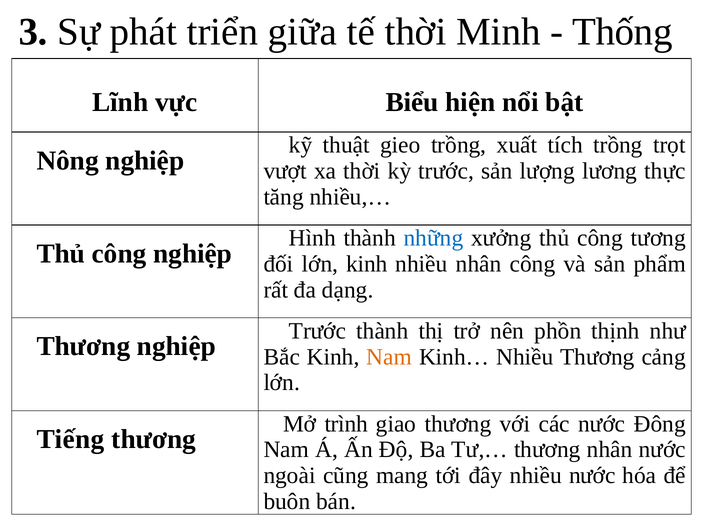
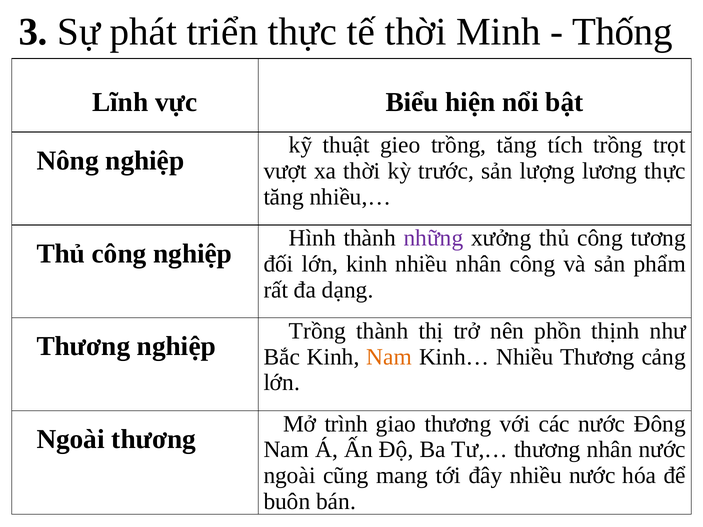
triển giữa: giữa -> thực
trồng xuất: xuất -> tăng
những colour: blue -> purple
Trước at (318, 331): Trước -> Trồng
Tiếng at (70, 440): Tiếng -> Ngoài
